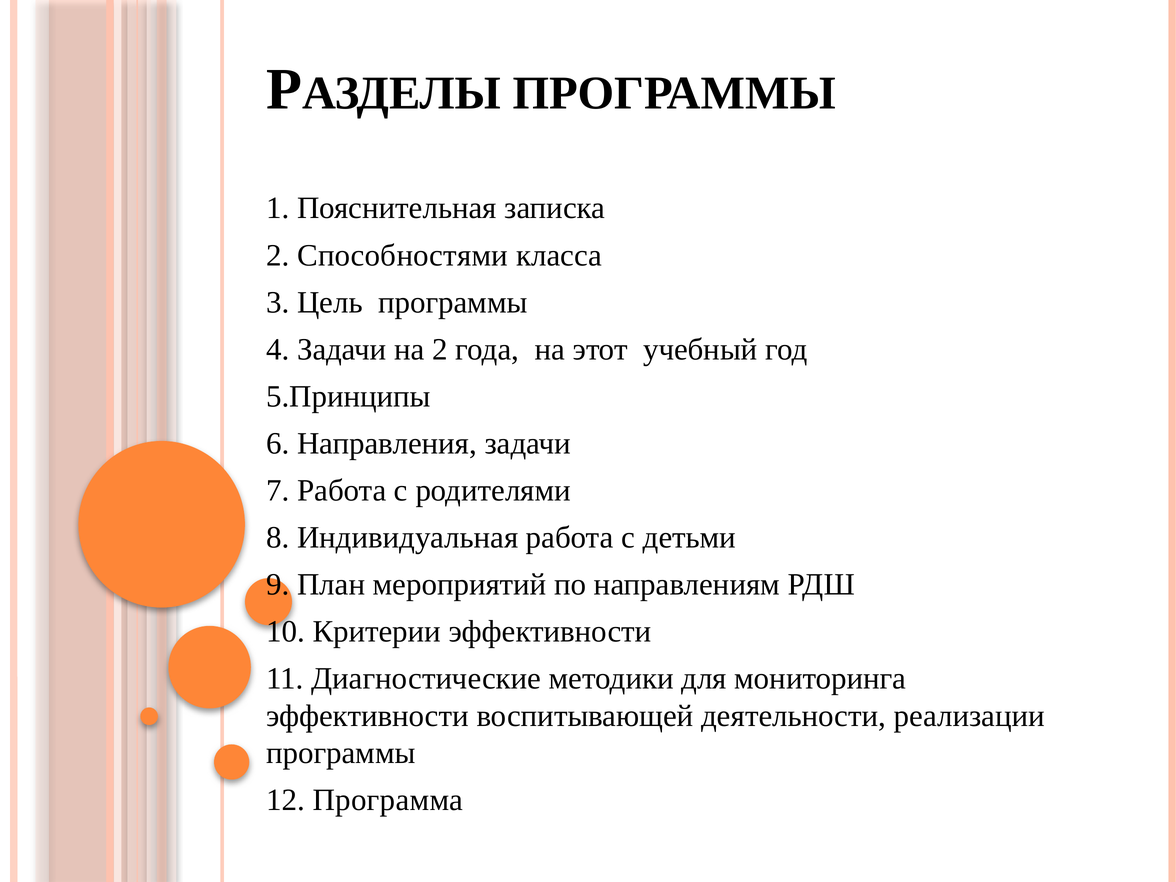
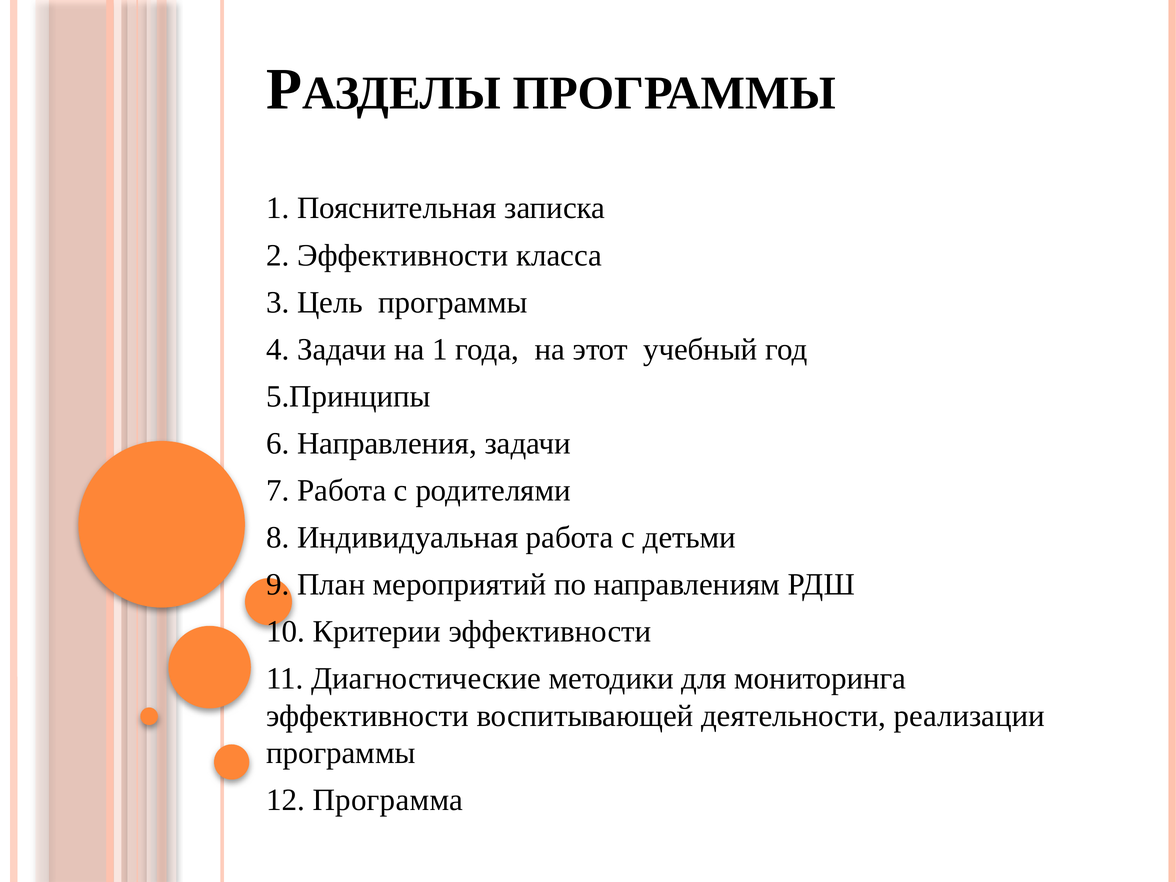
2 Способностями: Способностями -> Эффективности
на 2: 2 -> 1
